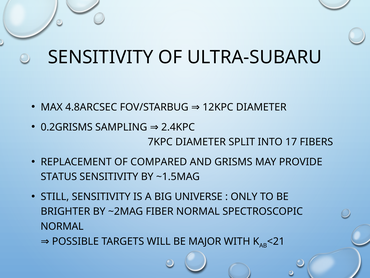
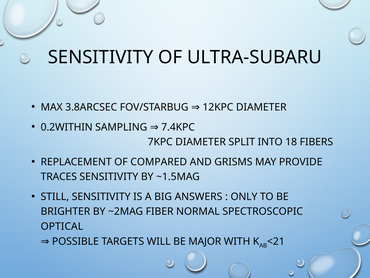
4.8ARCSEC: 4.8ARCSEC -> 3.8ARCSEC
0.2GRISMS: 0.2GRISMS -> 0.2WITHIN
2.4KPC: 2.4KPC -> 7.4KPC
17: 17 -> 18
STATUS: STATUS -> TRACES
UNIVERSE: UNIVERSE -> ANSWERS
NORMAL at (62, 226): NORMAL -> OPTICAL
